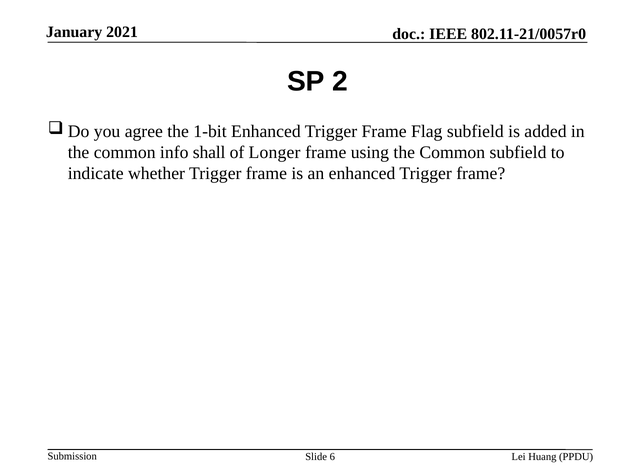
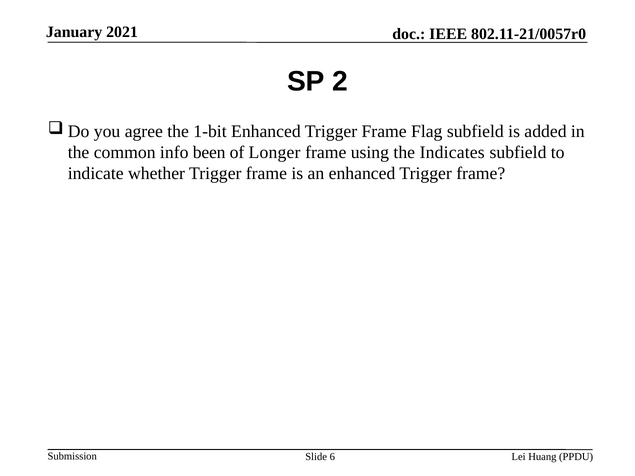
shall: shall -> been
using the Common: Common -> Indicates
